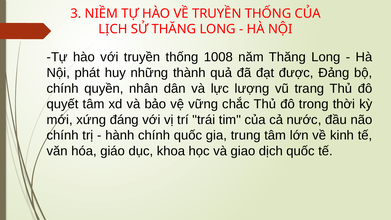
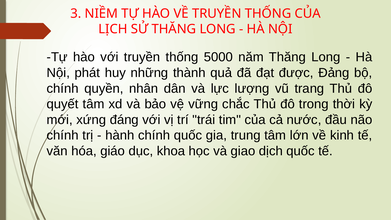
1008: 1008 -> 5000
